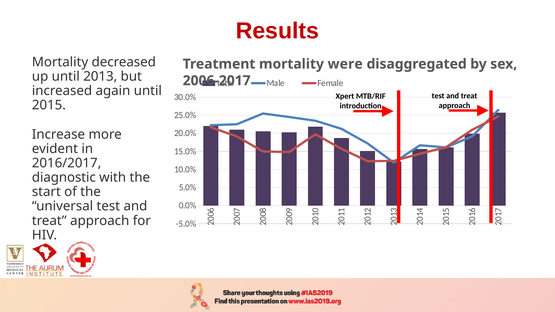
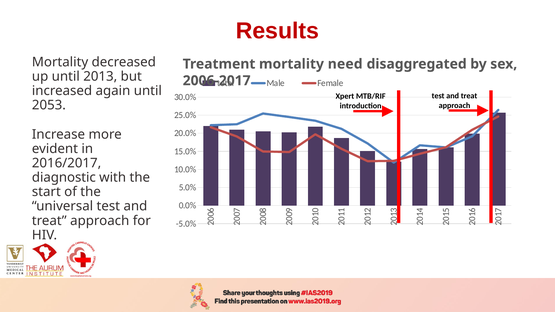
were: were -> need
2015: 2015 -> 2053
